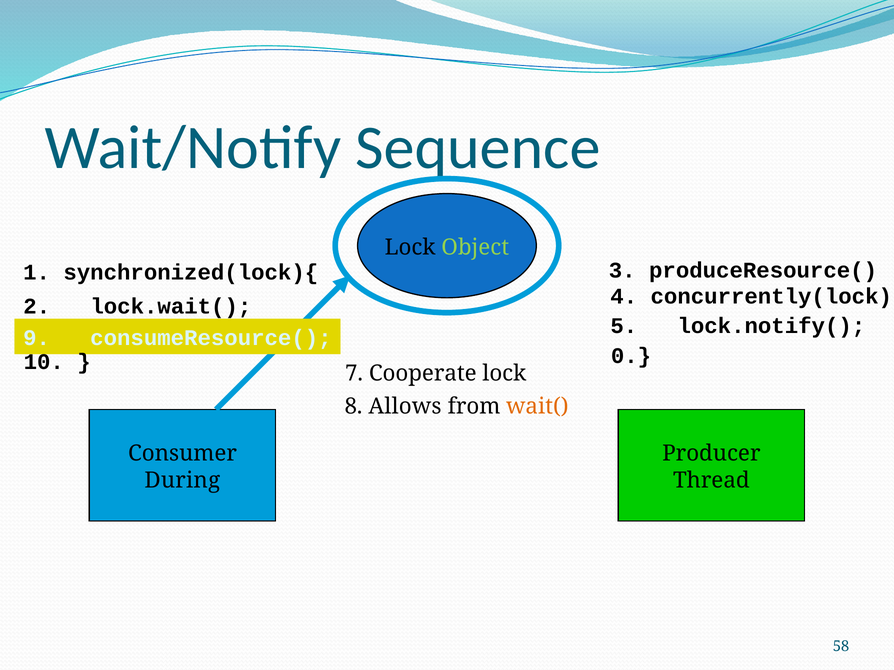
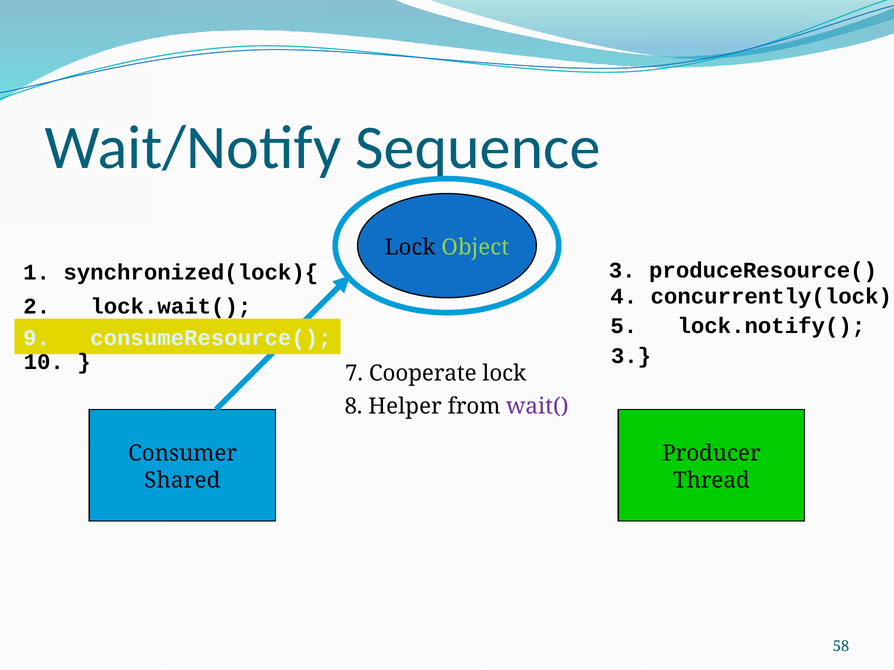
0 at (631, 356): 0 -> 3
Allows: Allows -> Helper
wait( colour: orange -> purple
During: During -> Shared
